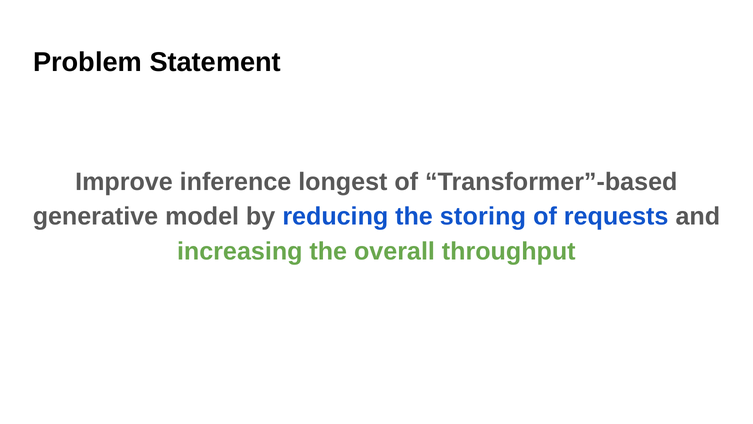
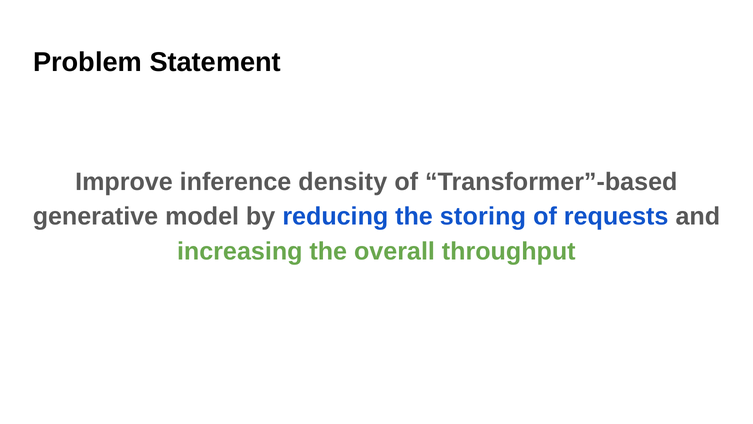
longest: longest -> density
